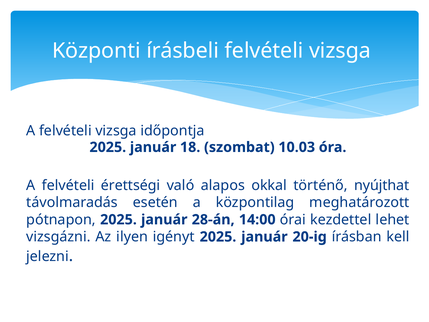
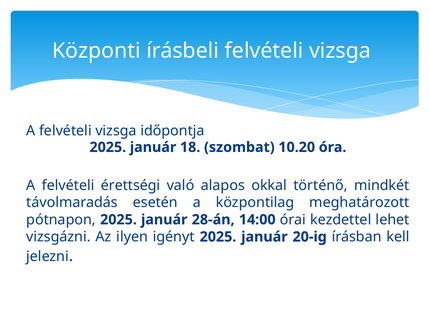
10.03: 10.03 -> 10.20
nyújthat: nyújthat -> mindkét
